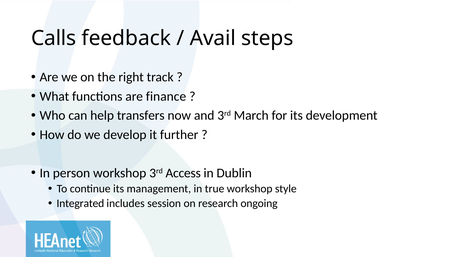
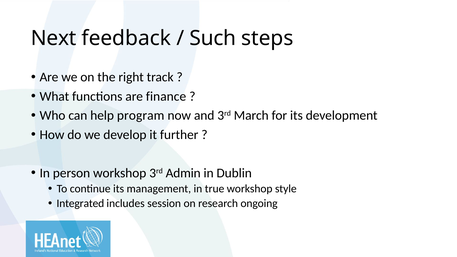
Calls: Calls -> Next
Avail: Avail -> Such
transfers: transfers -> program
Access: Access -> Admin
